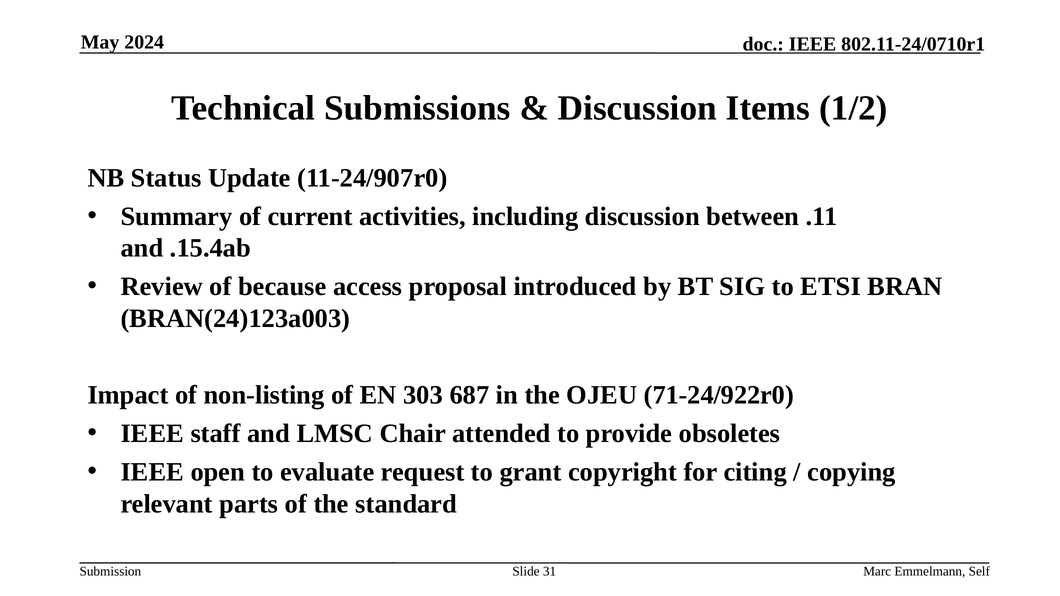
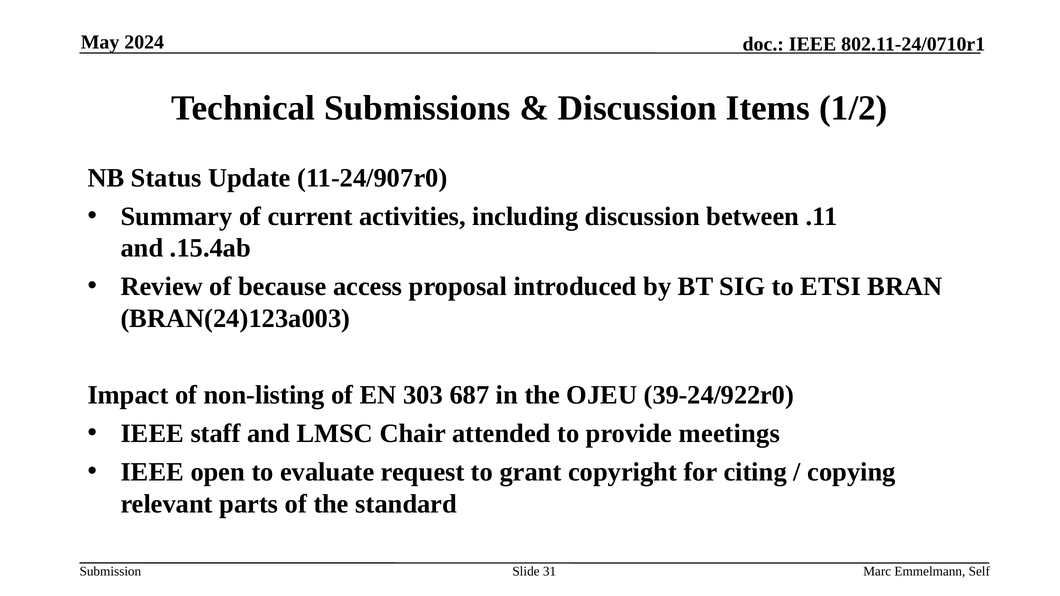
71-24/922r0: 71-24/922r0 -> 39-24/922r0
obsoletes: obsoletes -> meetings
